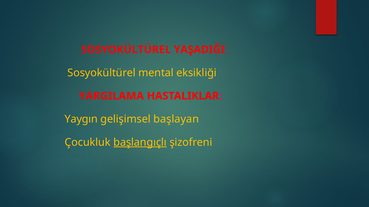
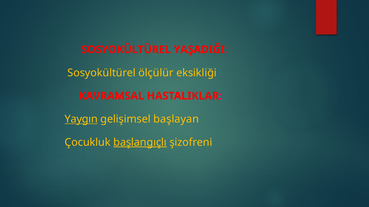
mental: mental -> ölçülür
YARGILAMA: YARGILAMA -> KAVRAMSAL
Yaygın underline: none -> present
